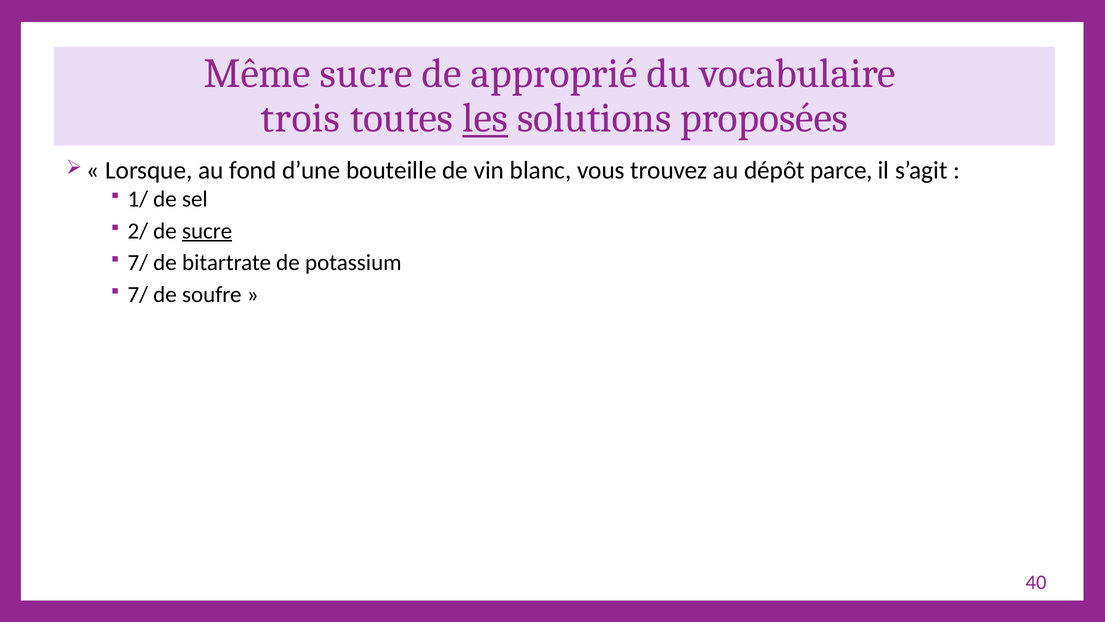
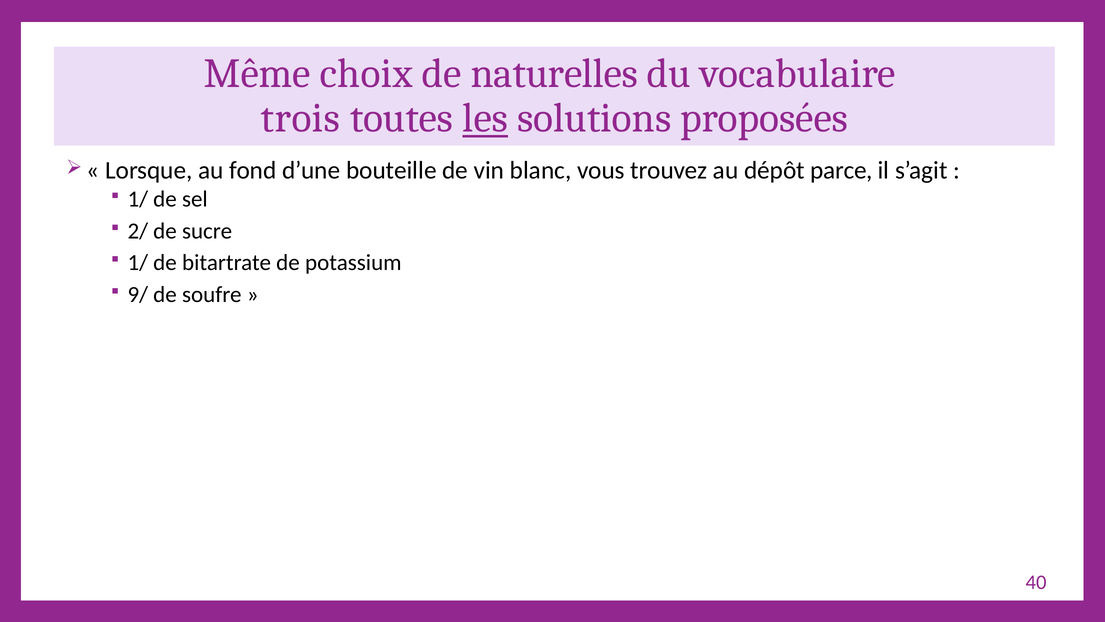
Même sucre: sucre -> choix
approprié: approprié -> naturelles
sucre at (207, 231) underline: present -> none
7/ at (138, 263): 7/ -> 1/
7/ at (138, 294): 7/ -> 9/
